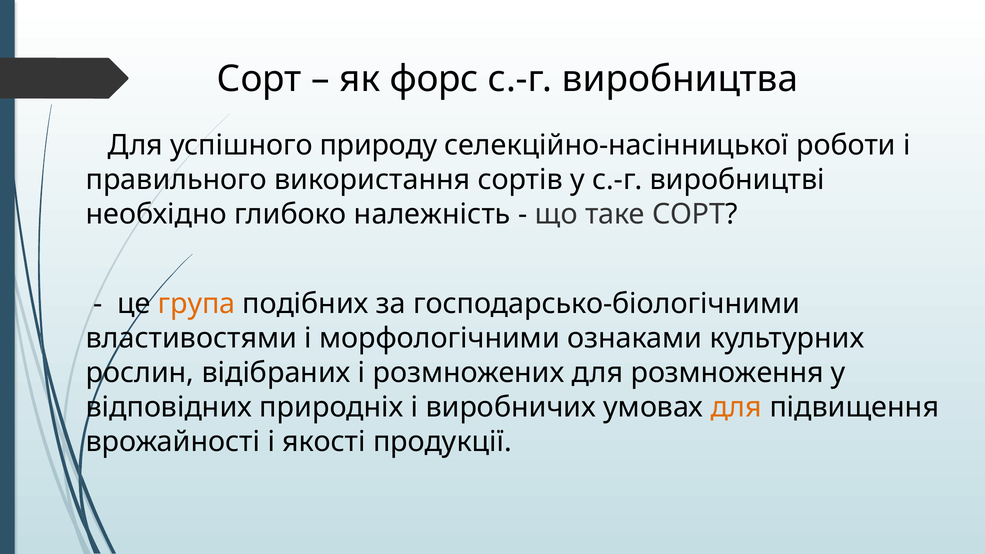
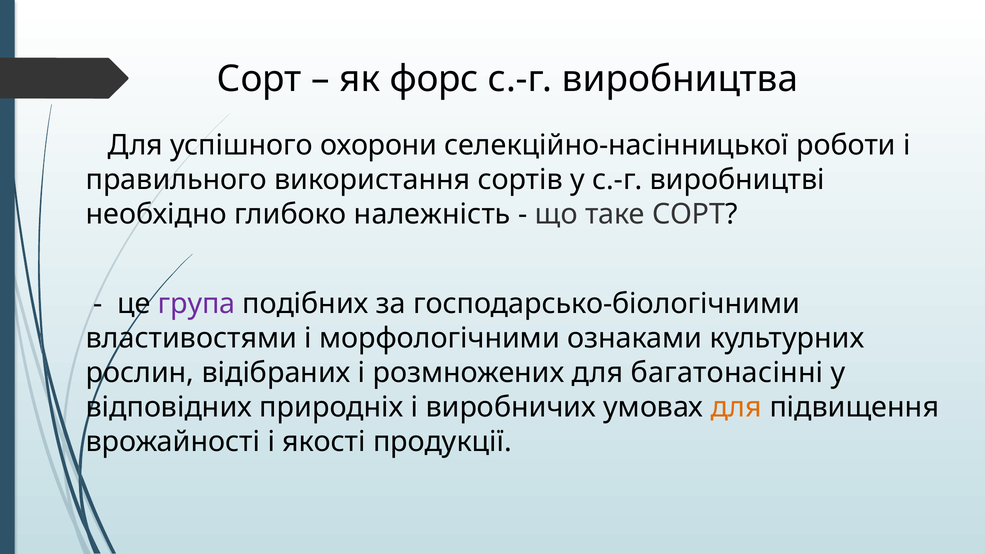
природу: природу -> охорони
група colour: orange -> purple
розмноження: розмноження -> багатонасінні
